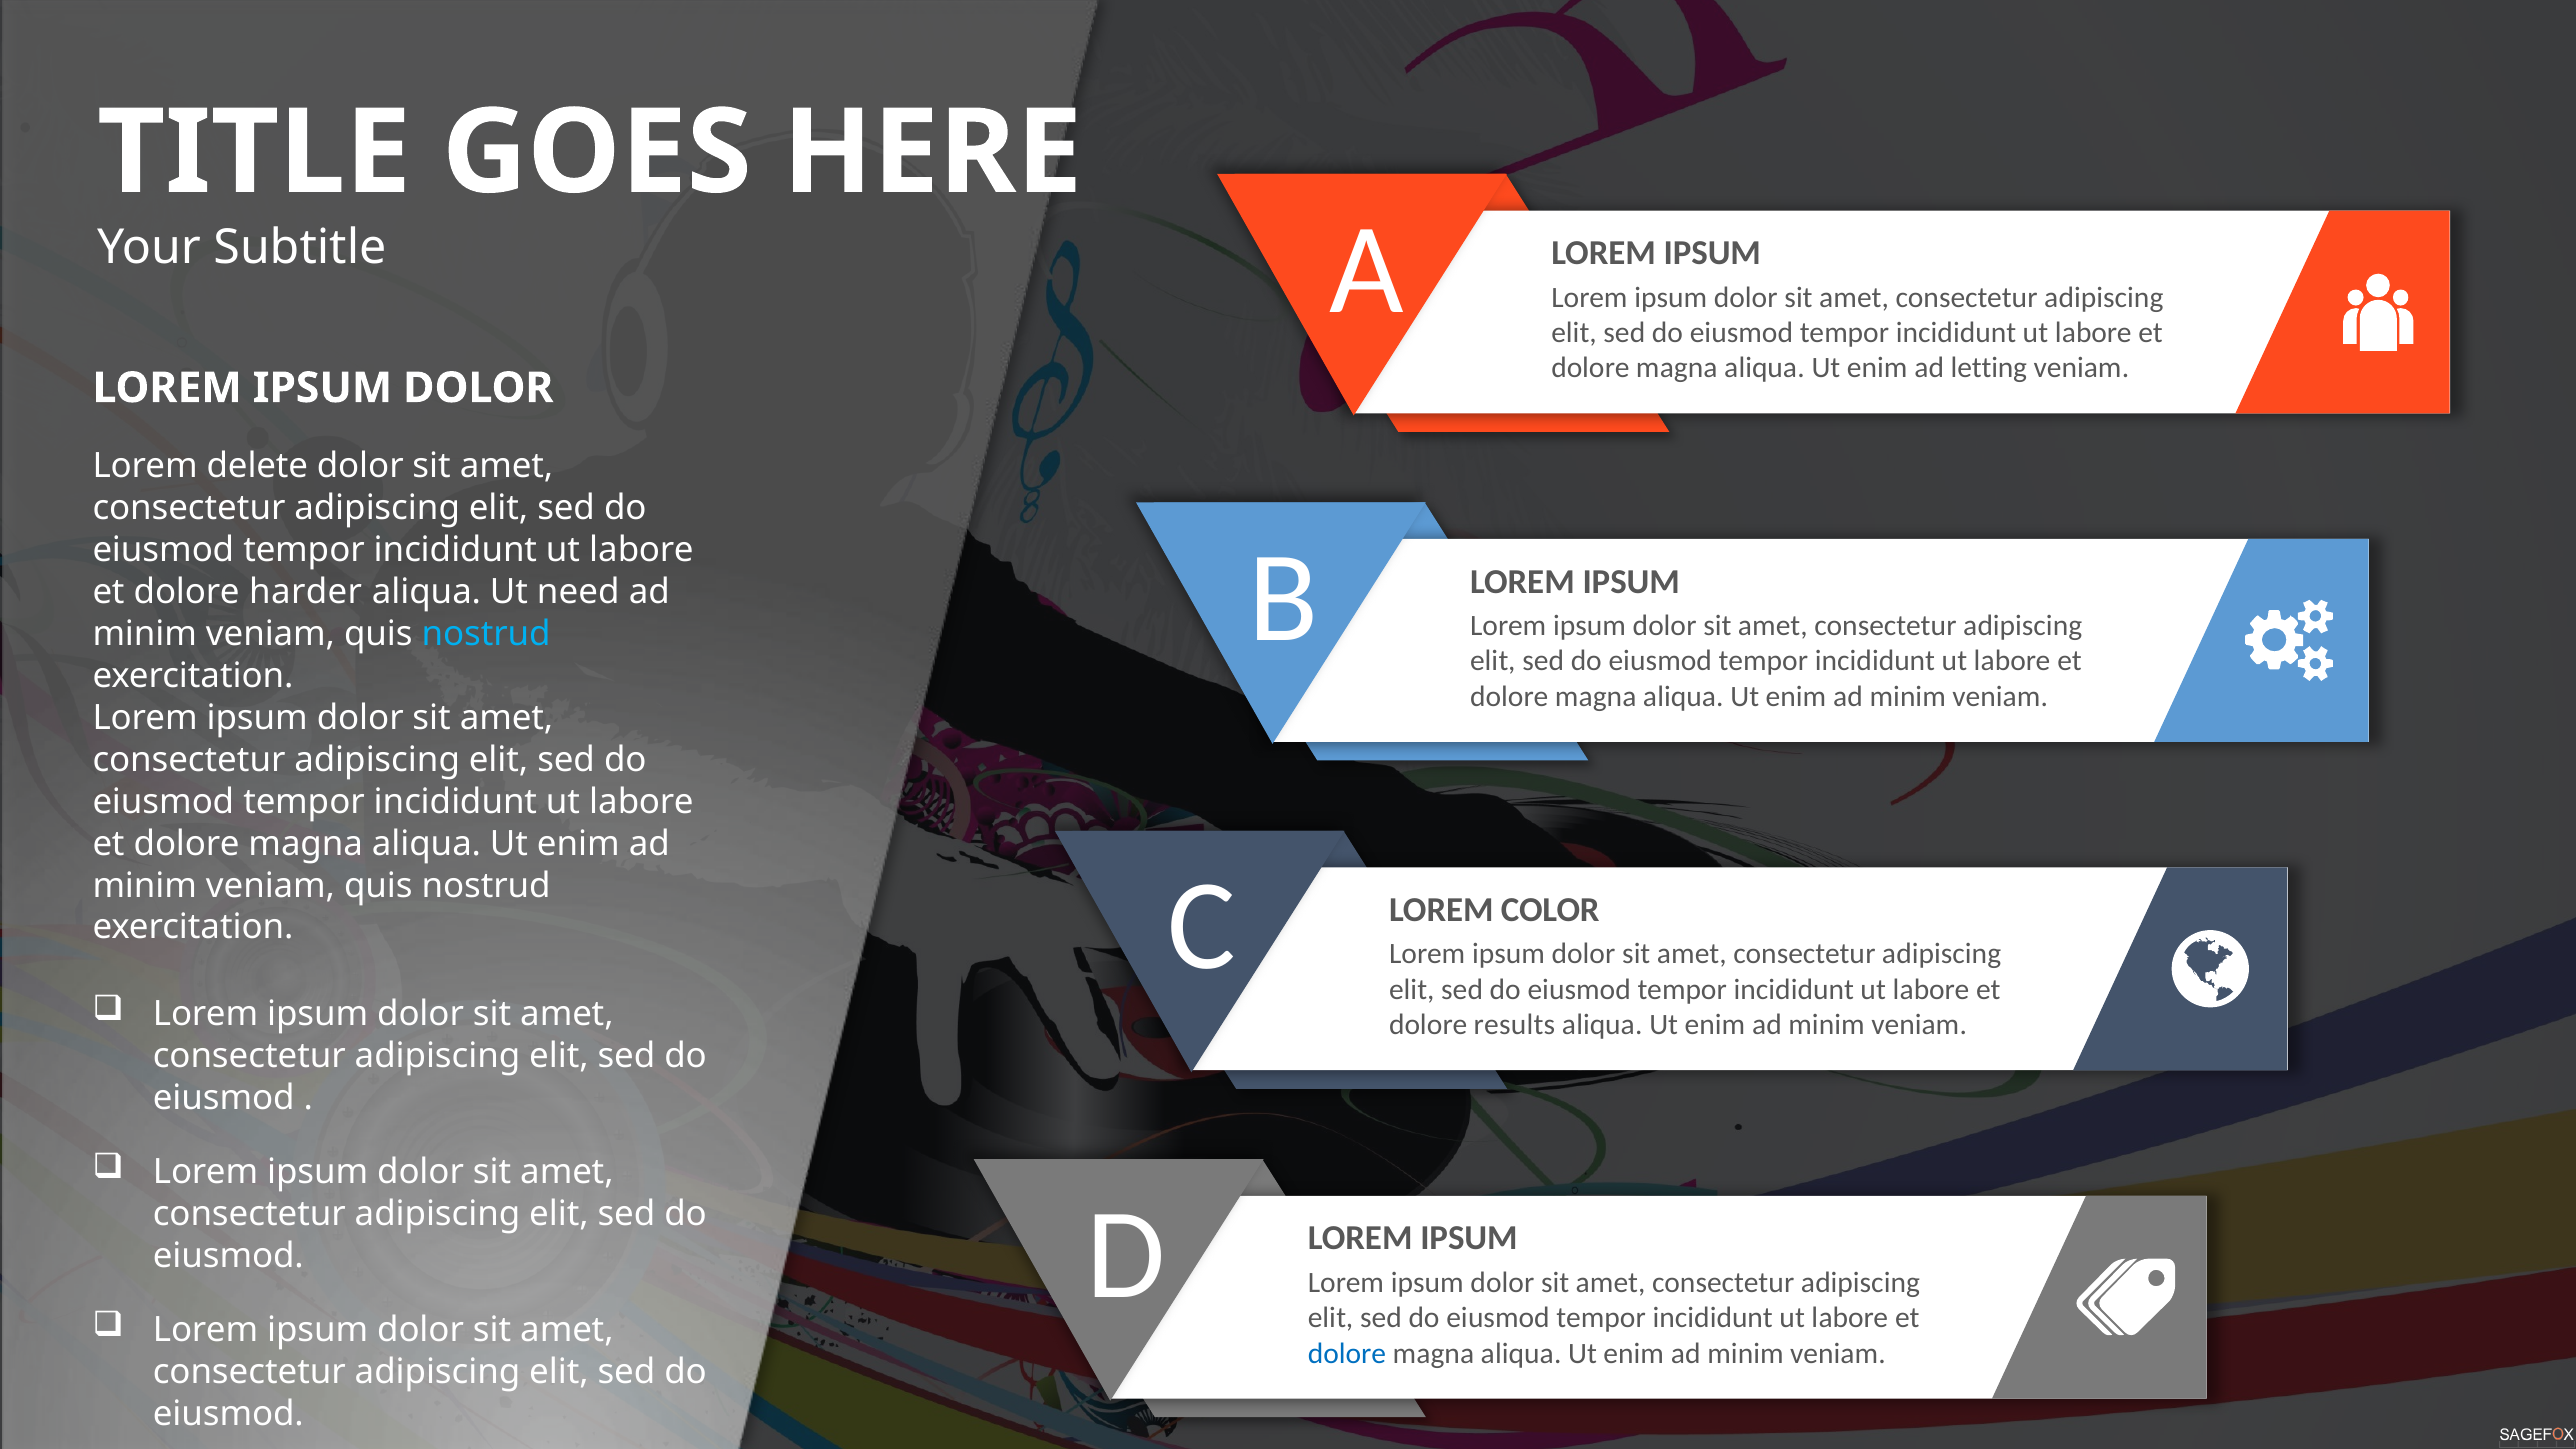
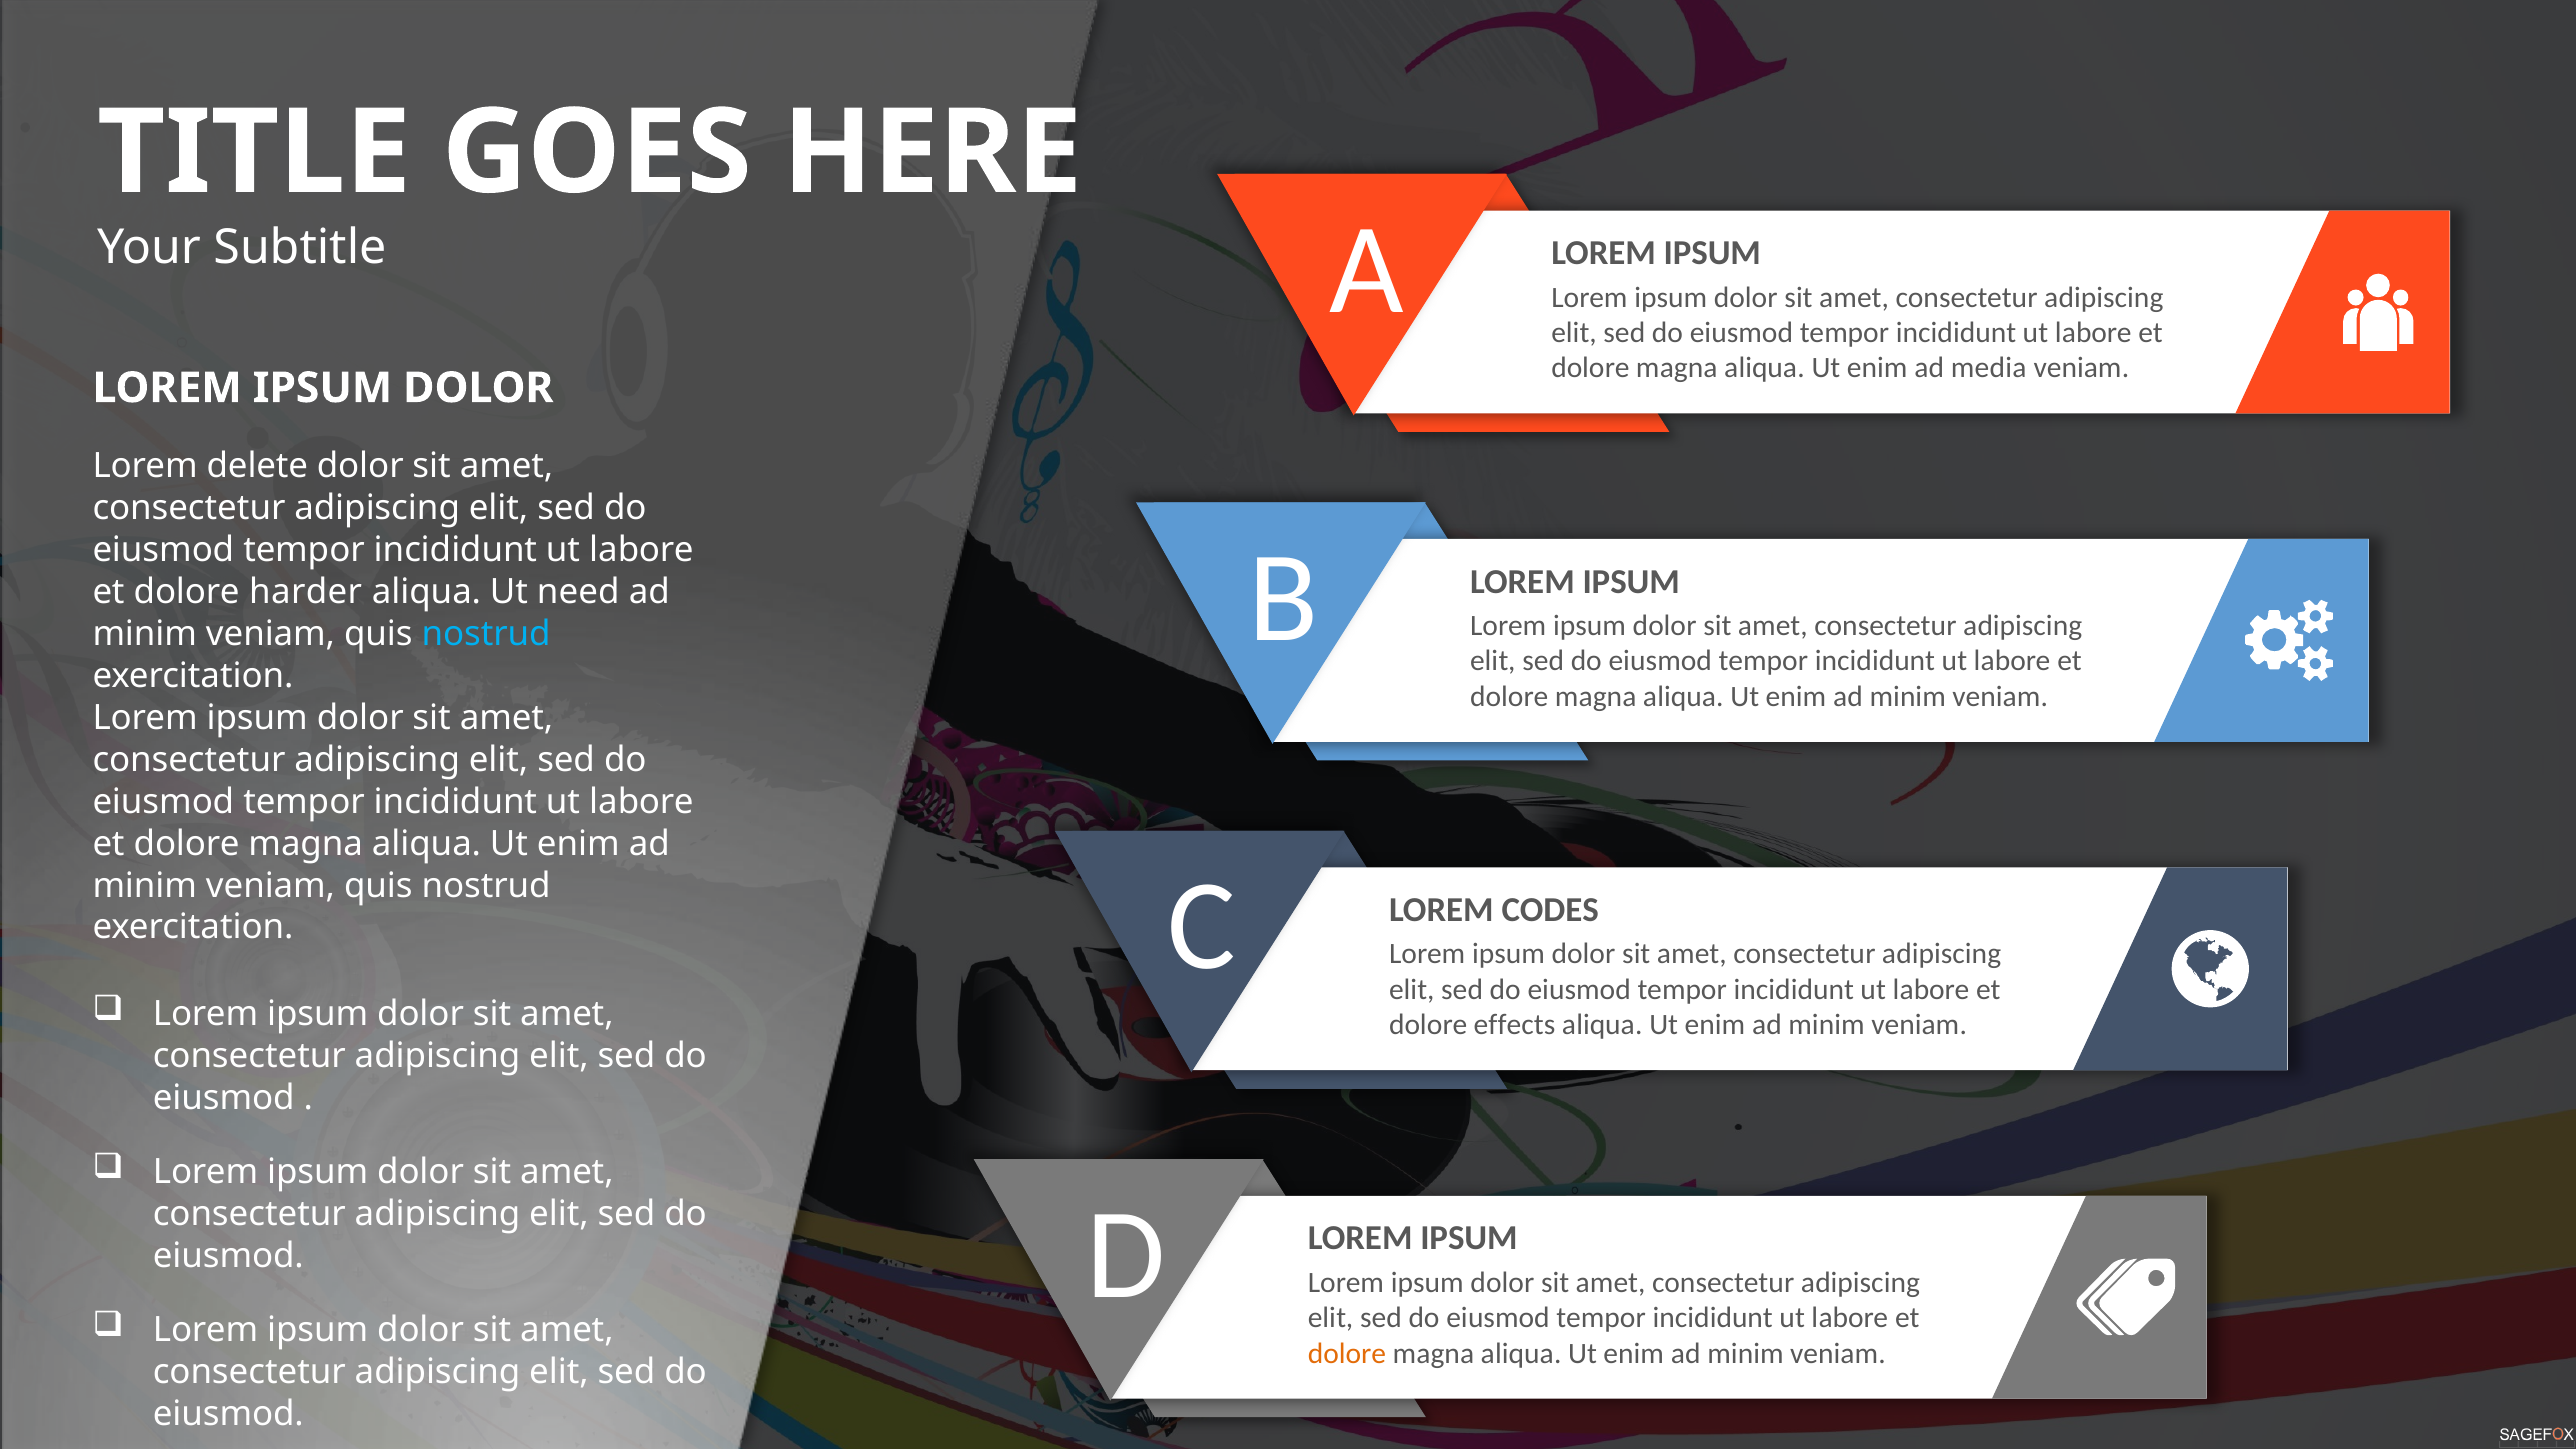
letting: letting -> media
COLOR: COLOR -> CODES
results: results -> effects
dolore at (1347, 1354) colour: blue -> orange
